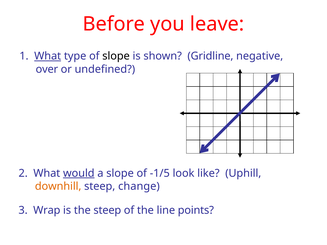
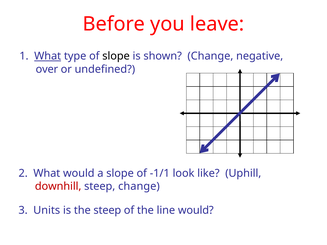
shown Gridline: Gridline -> Change
would at (79, 173) underline: present -> none
-1/5: -1/5 -> -1/1
downhill colour: orange -> red
Wrap: Wrap -> Units
line points: points -> would
